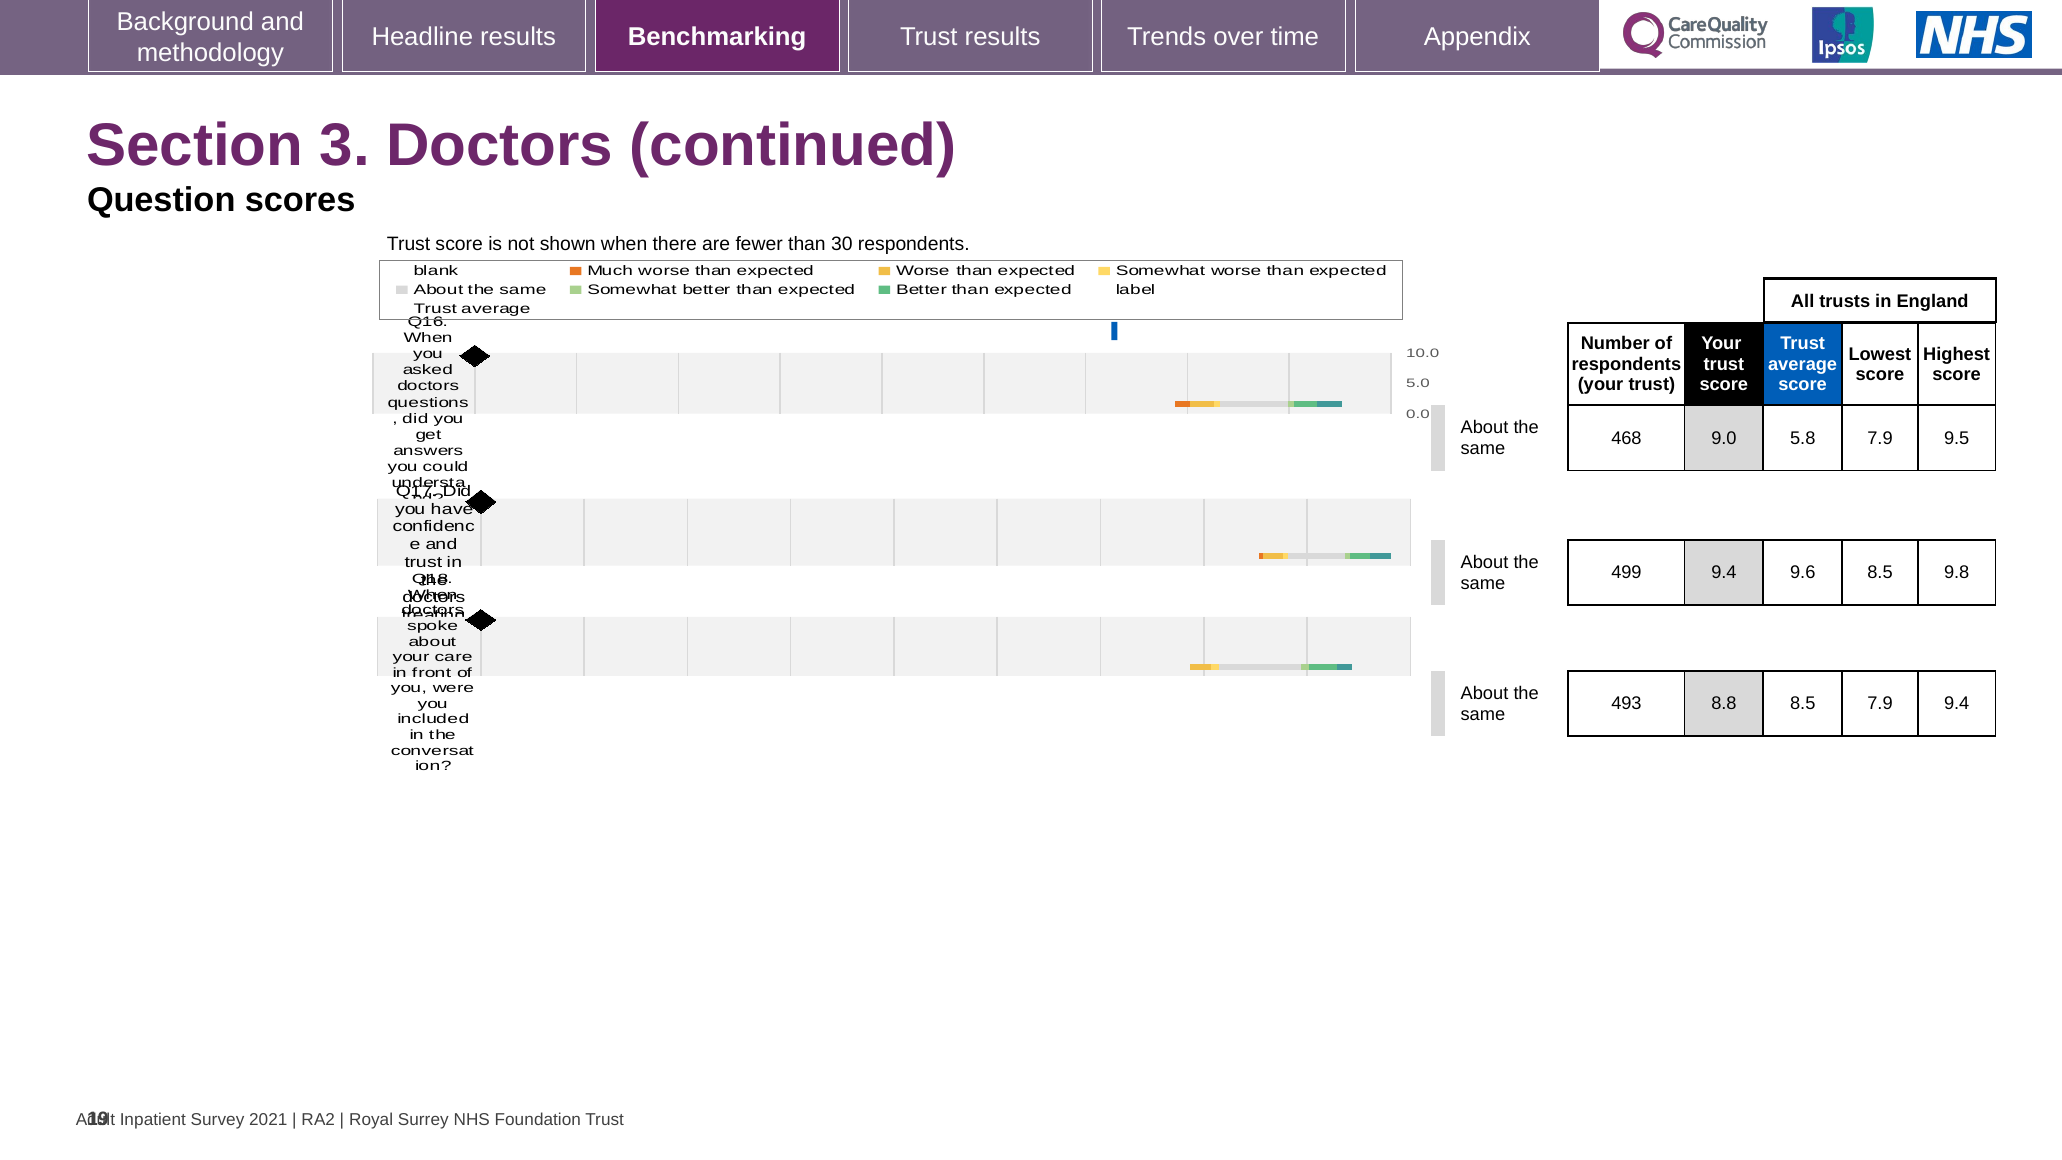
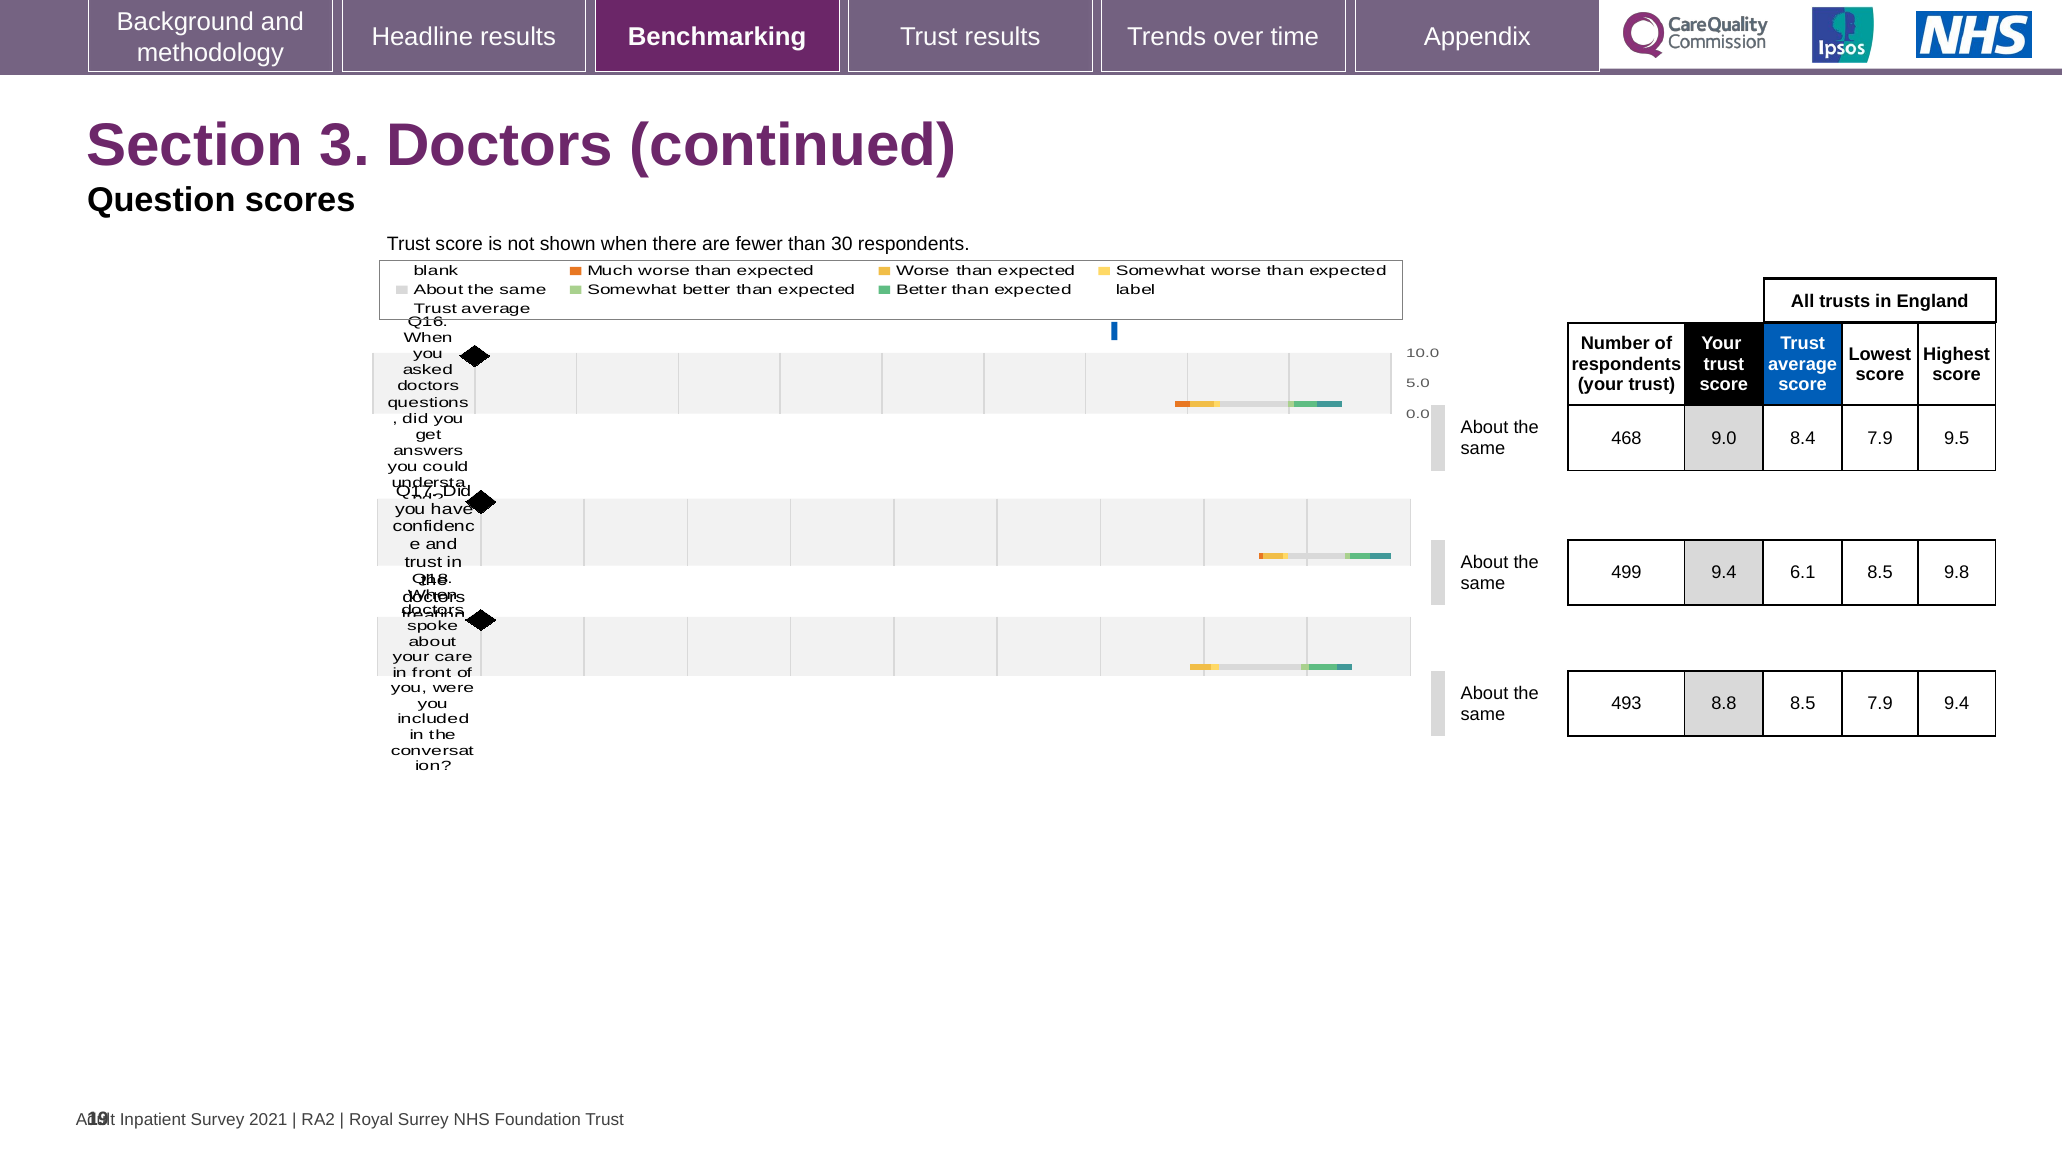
5.8: 5.8 -> 8.4
9.6: 9.6 -> 6.1
